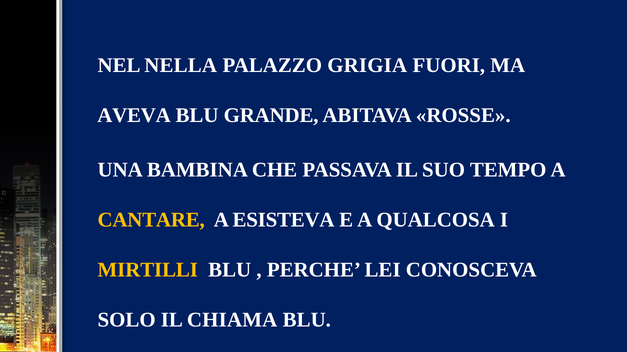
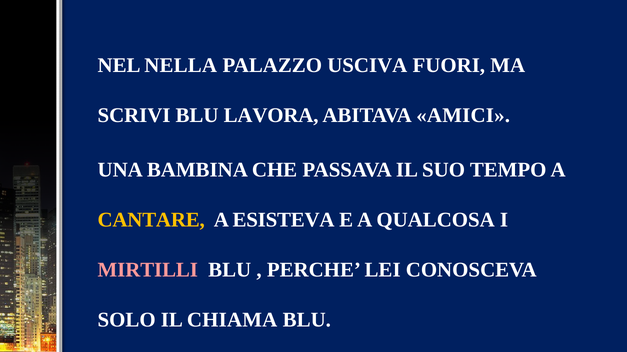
GRIGIA: GRIGIA -> USCIVA
AVEVA: AVEVA -> SCRIVI
GRANDE: GRANDE -> LAVORA
ROSSE: ROSSE -> AMICI
MIRTILLI colour: yellow -> pink
